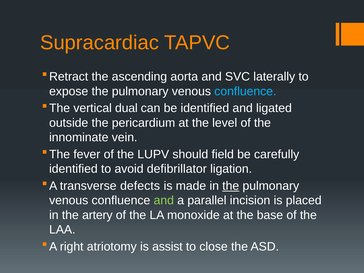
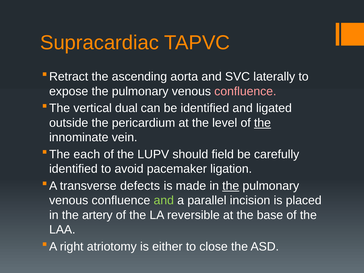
confluence at (245, 91) colour: light blue -> pink
the at (262, 123) underline: none -> present
fever: fever -> each
defibrillator: defibrillator -> pacemaker
monoxide: monoxide -> reversible
assist: assist -> either
